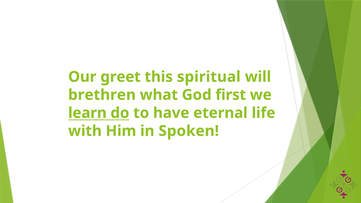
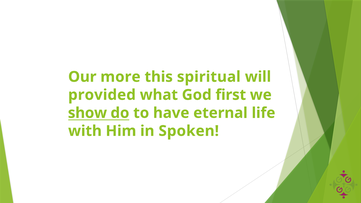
greet: greet -> more
brethren: brethren -> provided
learn: learn -> show
